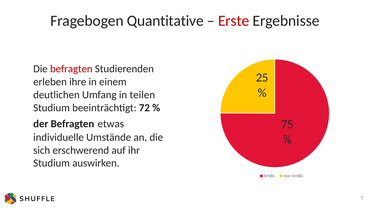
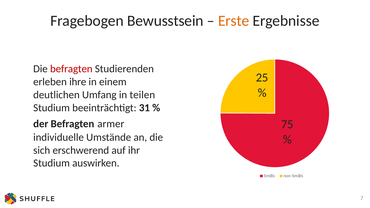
Quantitative: Quantitative -> Bewusstsein
Erste colour: red -> orange
72: 72 -> 31
etwas: etwas -> armer
